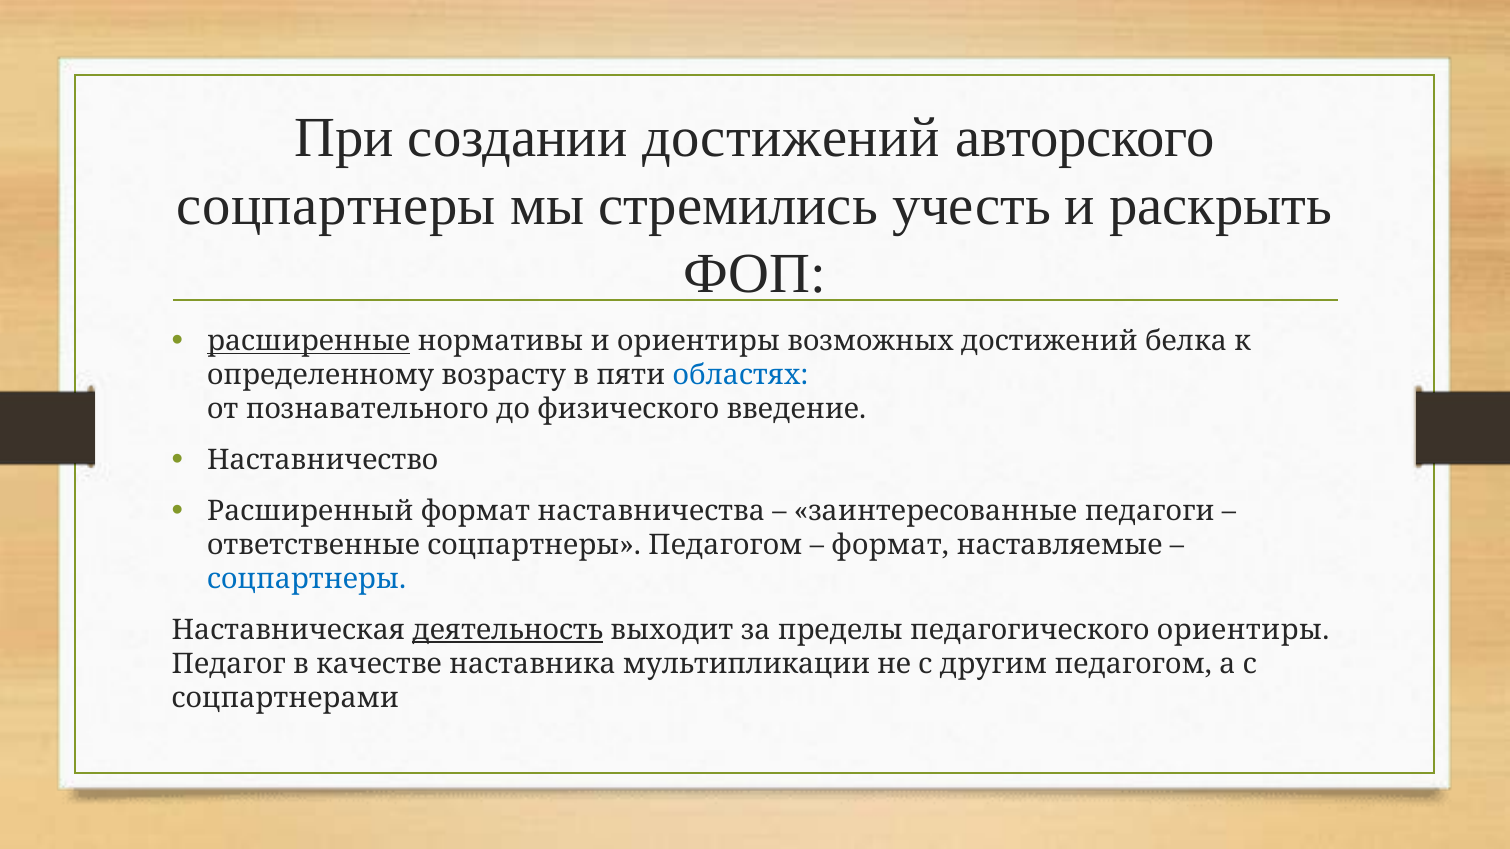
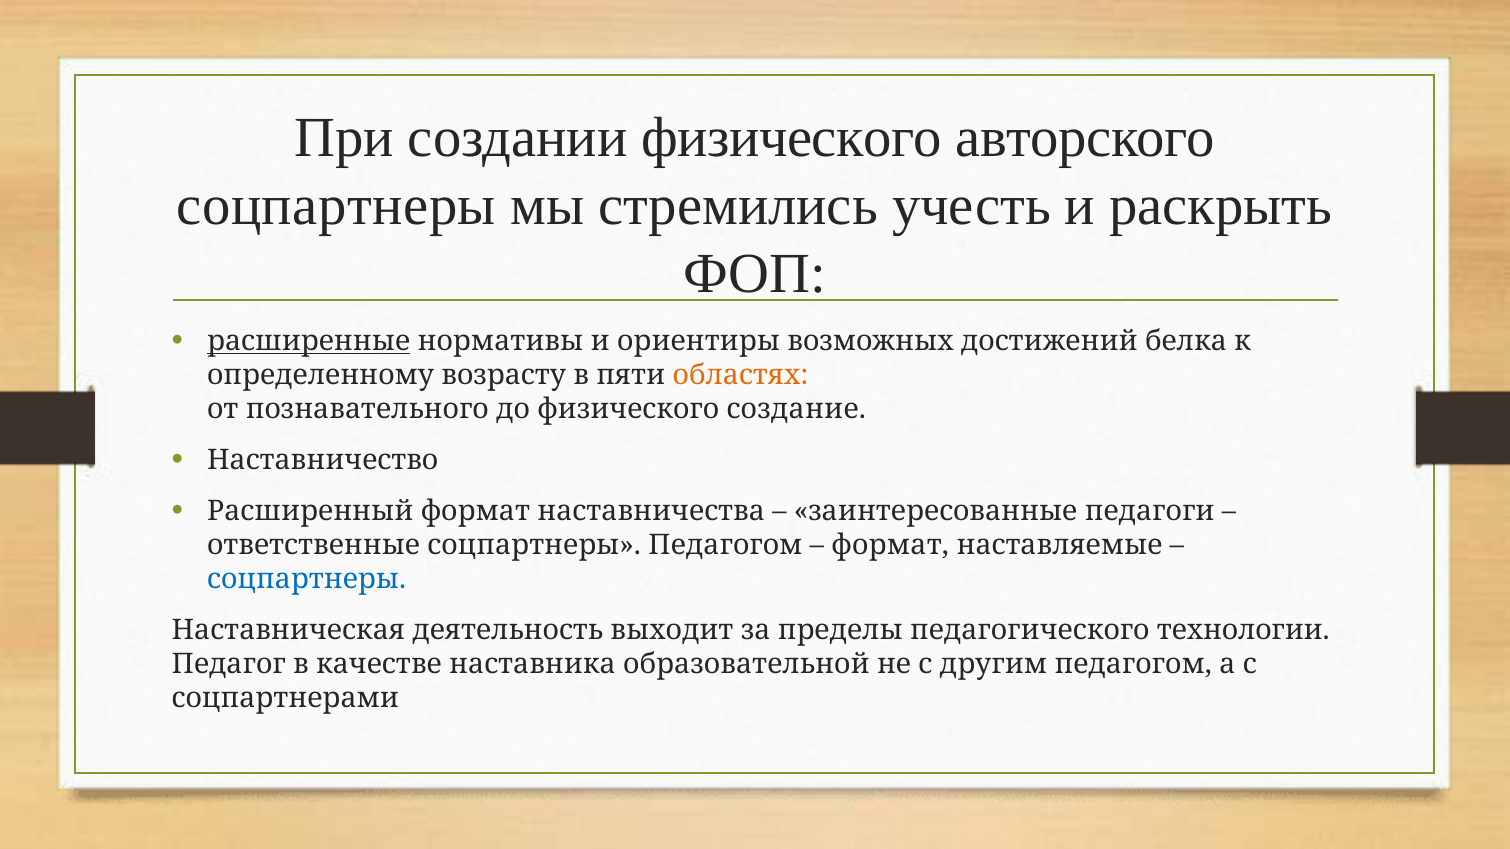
создании достижений: достижений -> физического
областях colour: blue -> orange
введение: введение -> создание
деятельность underline: present -> none
педагогического ориентиры: ориентиры -> технологии
мультипликации: мультипликации -> образовательной
